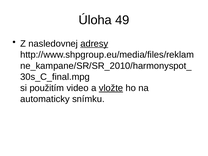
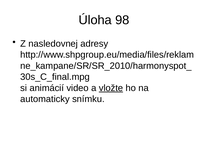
49: 49 -> 98
adresy underline: present -> none
použitím: použitím -> animácií
